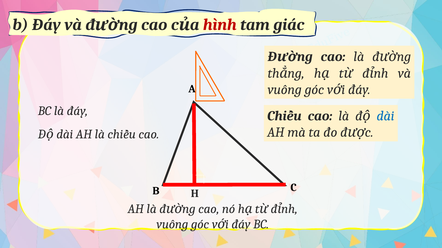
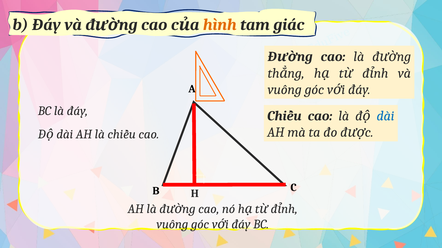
hình colour: red -> orange
